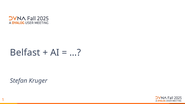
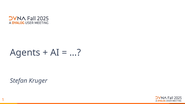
Belfast: Belfast -> Agents
